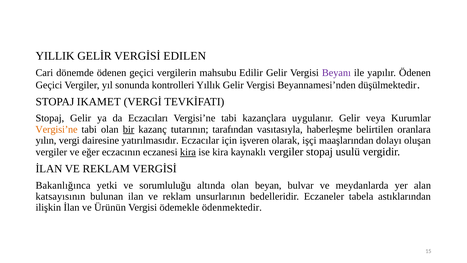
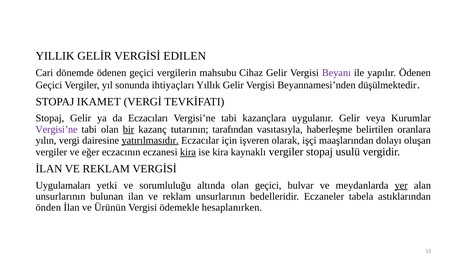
Edilir: Edilir -> Cihaz
kontrolleri: kontrolleri -> ihtiyaçları
Vergisi’ne at (57, 129) colour: orange -> purple
yatırılmasıdır underline: none -> present
Bakanlığınca: Bakanlığınca -> Uygulamaları
olan beyan: beyan -> geçici
yer underline: none -> present
katsayısının at (60, 196): katsayısının -> unsurlarının
ilişkin: ilişkin -> önden
ödenmektedir: ödenmektedir -> hesaplanırken
